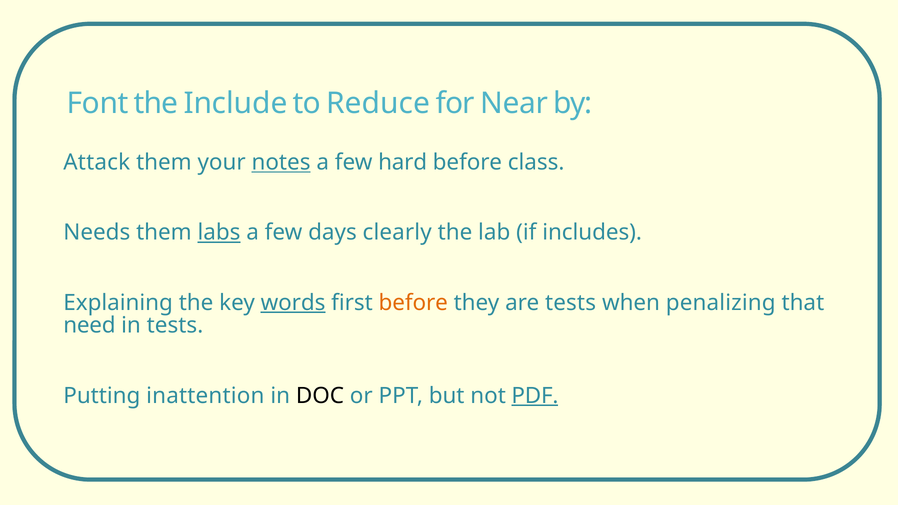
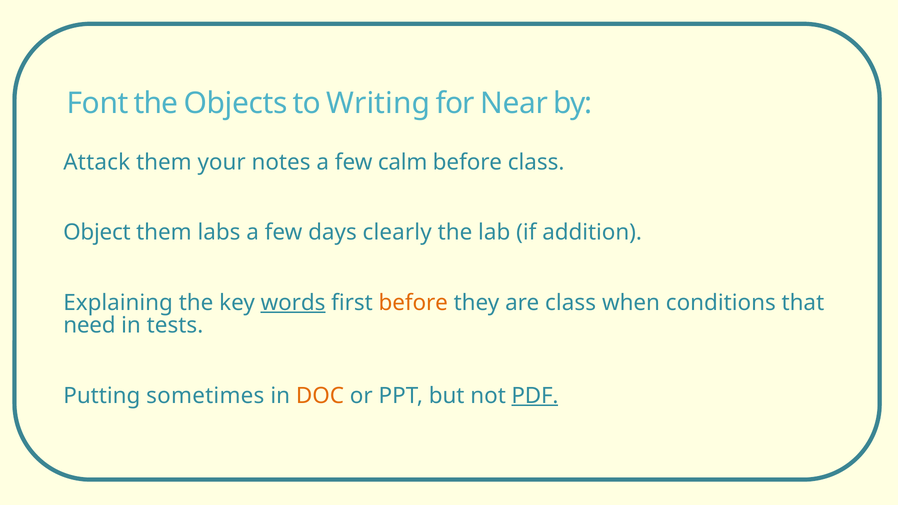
Include: Include -> Objects
Reduce: Reduce -> Writing
notes underline: present -> none
hard: hard -> calm
Needs: Needs -> Object
labs underline: present -> none
includes: includes -> addition
are tests: tests -> class
penalizing: penalizing -> conditions
inattention: inattention -> sometimes
DOC colour: black -> orange
